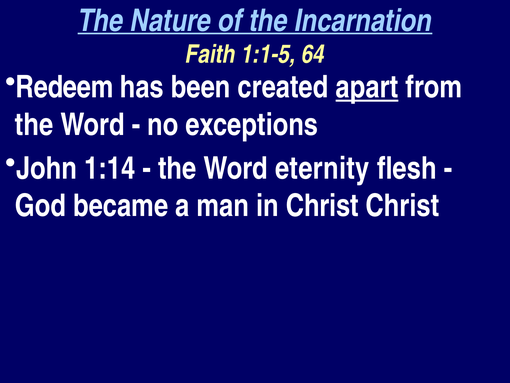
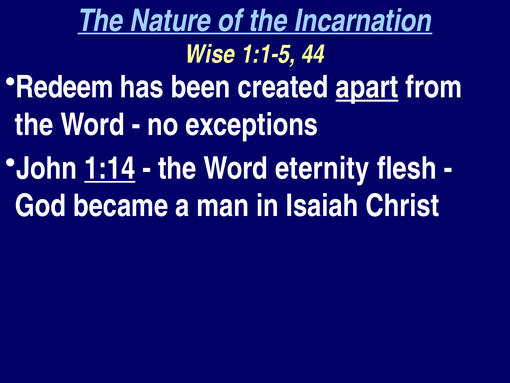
Faith: Faith -> Wise
64: 64 -> 44
1:14 underline: none -> present
in Christ: Christ -> Isaiah
